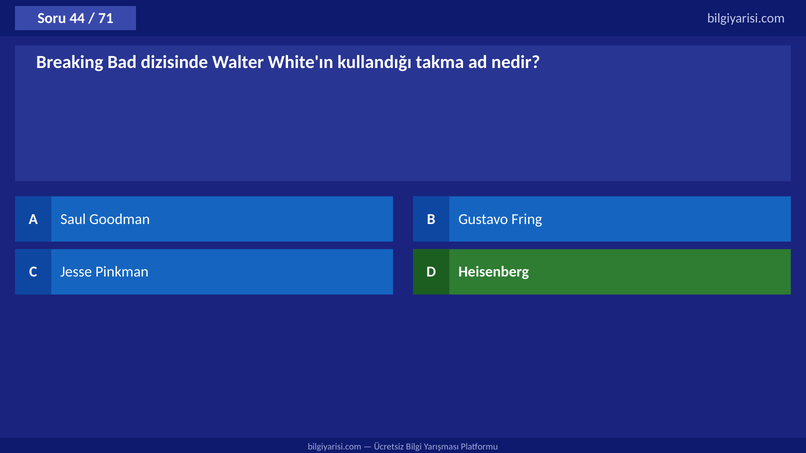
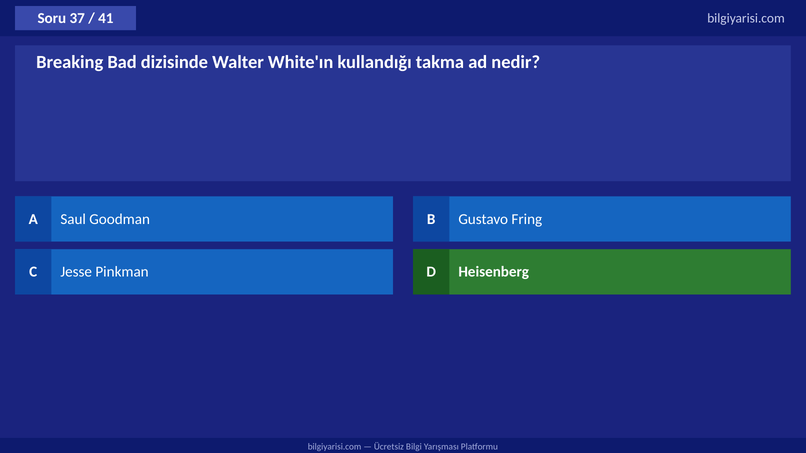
44: 44 -> 37
71: 71 -> 41
